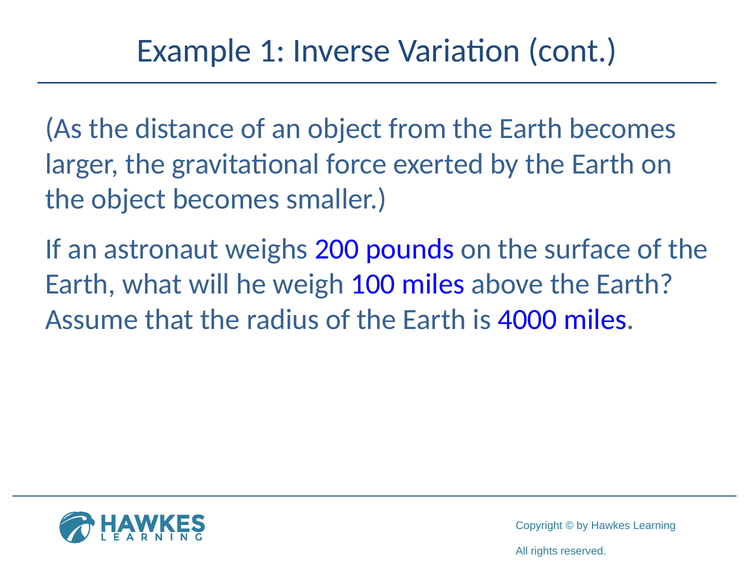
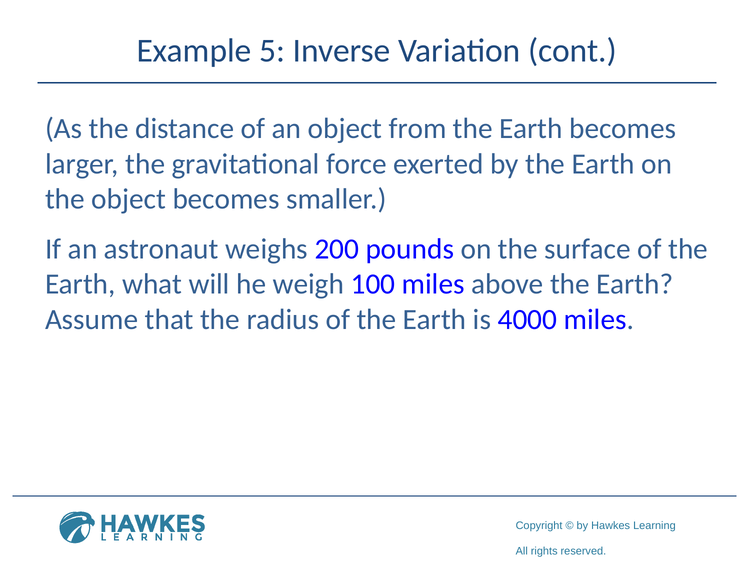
1: 1 -> 5
